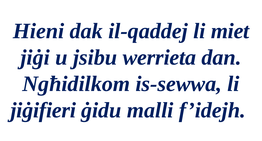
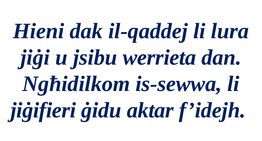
miet: miet -> lura
malli: malli -> aktar
